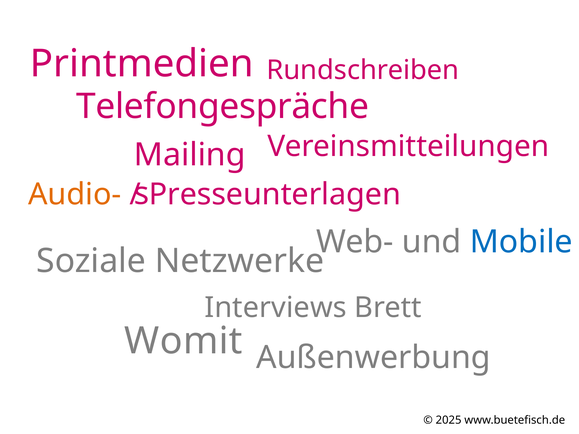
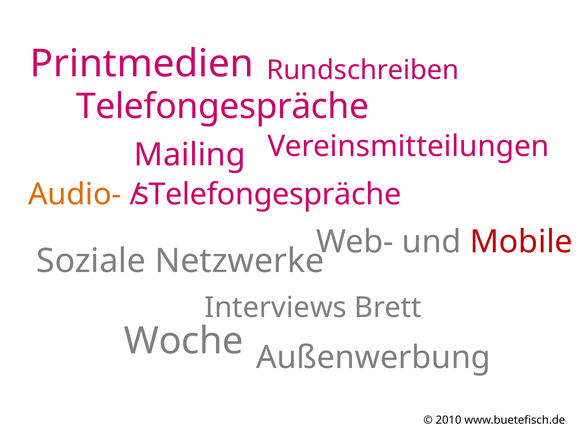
Presseunterlagen at (275, 195): Presseunterlagen -> Telefongespräche
Mobile colour: blue -> red
Womit: Womit -> Woche
2025: 2025 -> 2010
